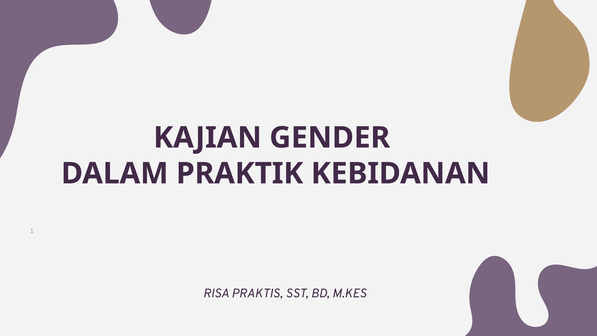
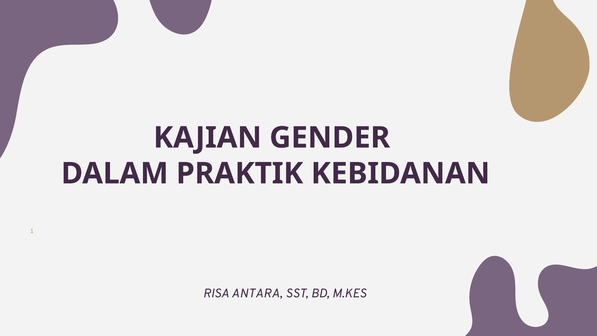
PRAKTIS: PRAKTIS -> ANTARA
